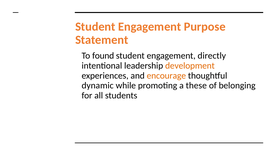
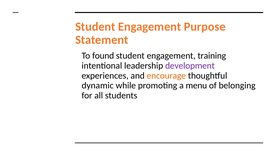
directly: directly -> training
development colour: orange -> purple
these: these -> menu
